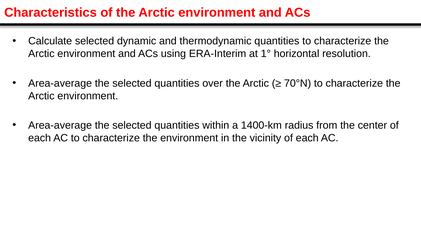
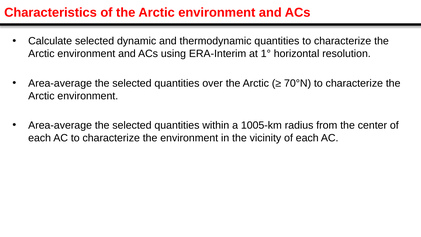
1400-km: 1400-km -> 1005-km
